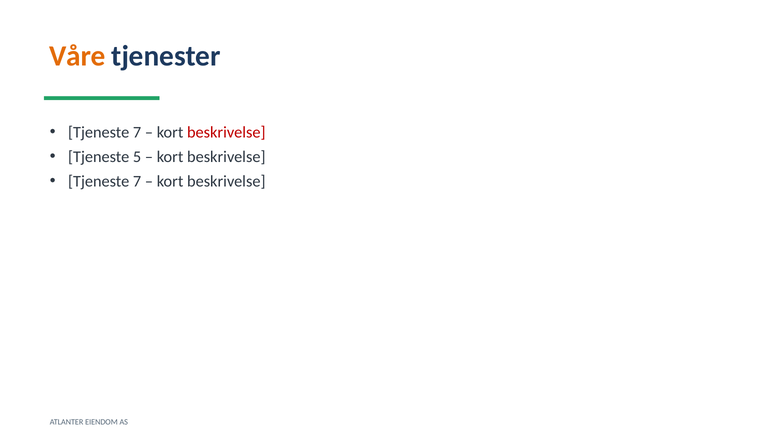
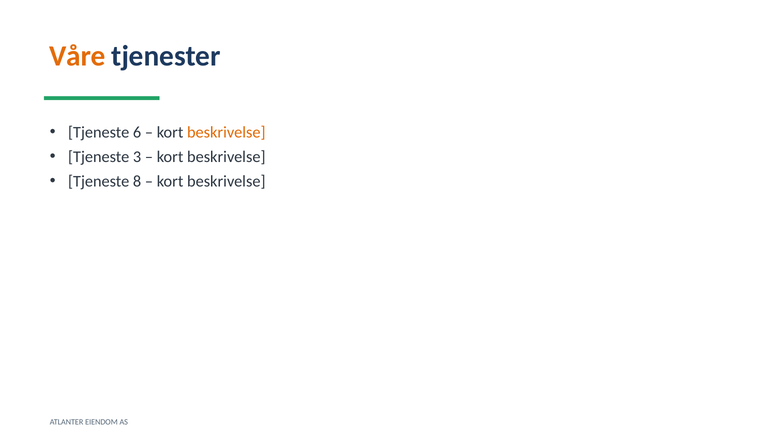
7 at (137, 132): 7 -> 6
beskrivelse at (226, 132) colour: red -> orange
5: 5 -> 3
7 at (137, 181): 7 -> 8
